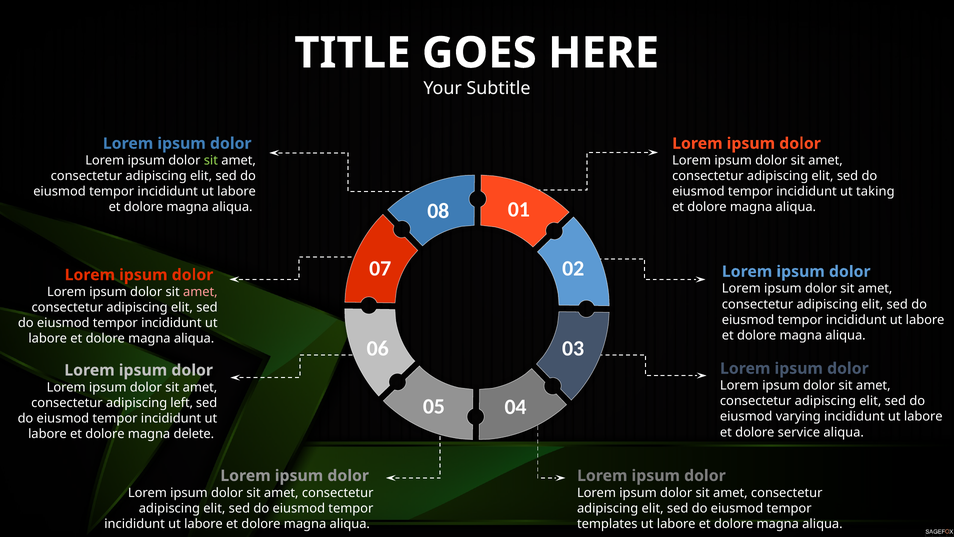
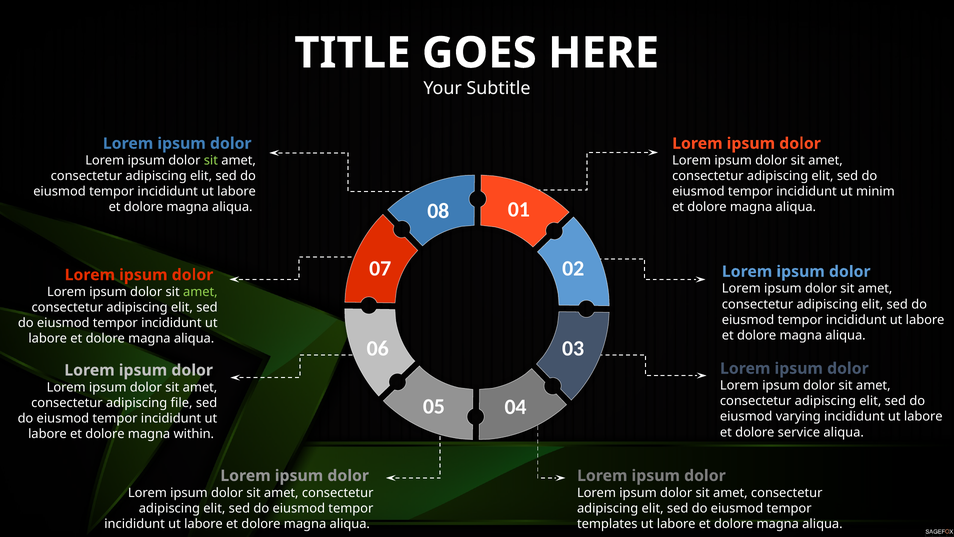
taking: taking -> minim
amet at (200, 292) colour: pink -> light green
left: left -> file
delete: delete -> within
